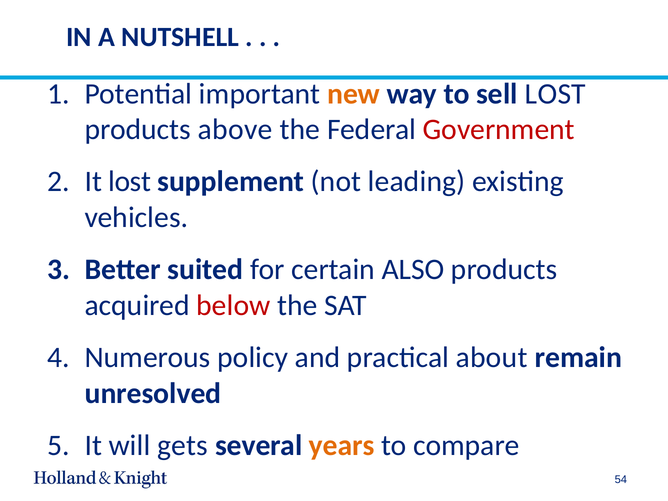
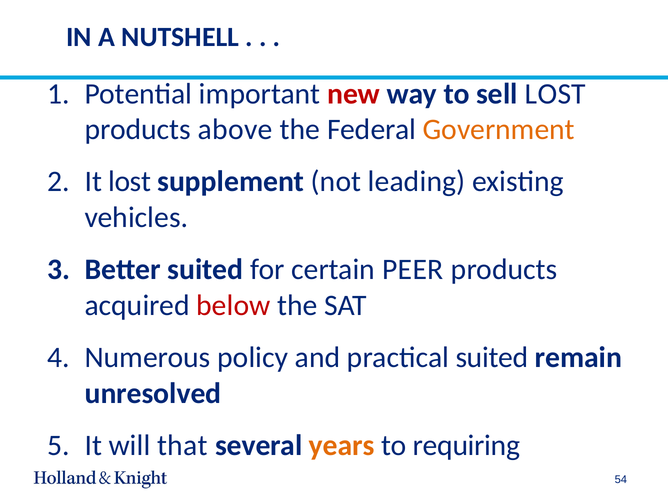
new colour: orange -> red
Government colour: red -> orange
ALSO: ALSO -> PEER
practical about: about -> suited
gets: gets -> that
compare: compare -> requiring
